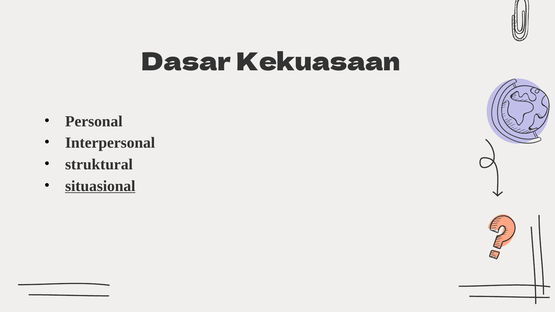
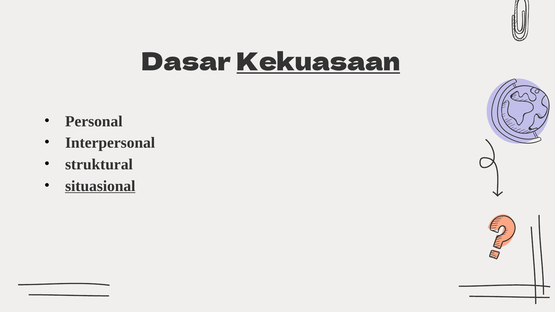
Kekuasaan underline: none -> present
